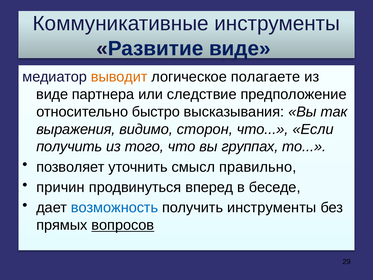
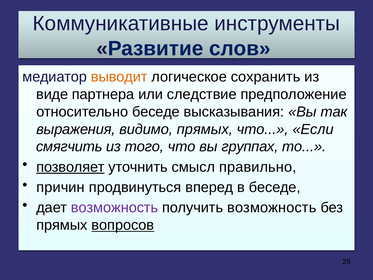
Развитие виде: виде -> слов
полагаете: полагаете -> сохранить
относительно быстро: быстро -> беседе
видимо сторон: сторон -> прямых
получить at (69, 147): получить -> смягчить
позволяет underline: none -> present
возможность at (115, 207) colour: blue -> purple
получить инструменты: инструменты -> возможность
